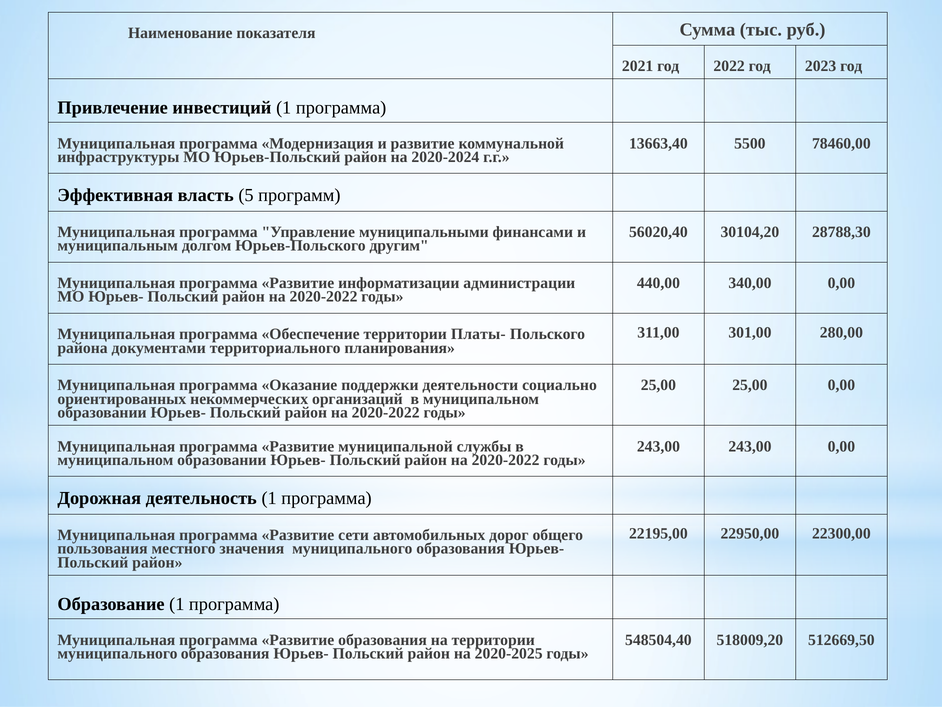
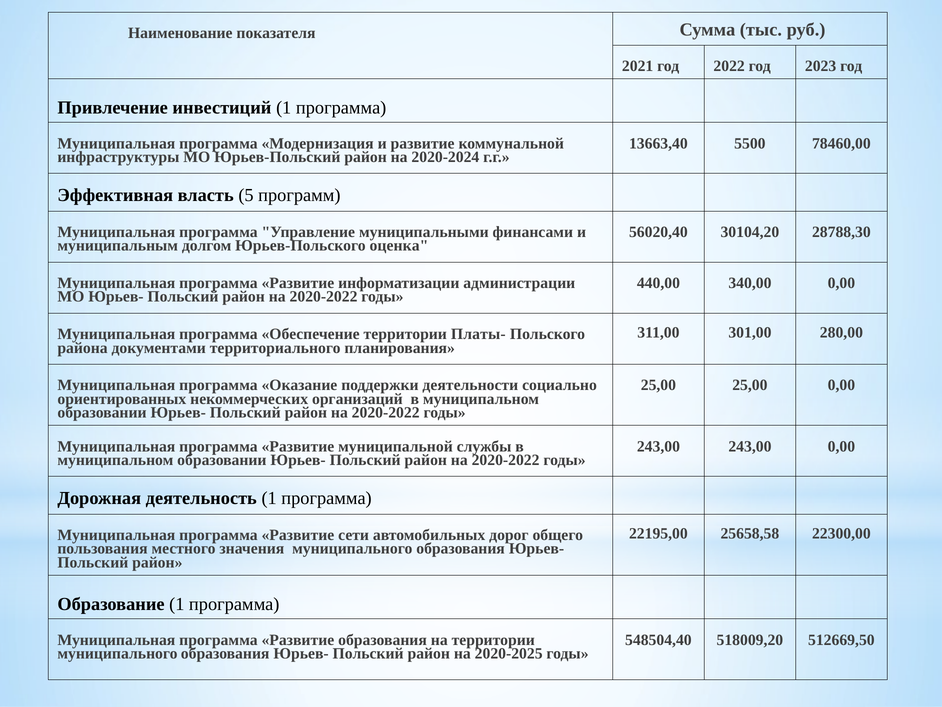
другим: другим -> оценка
22950,00: 22950,00 -> 25658,58
